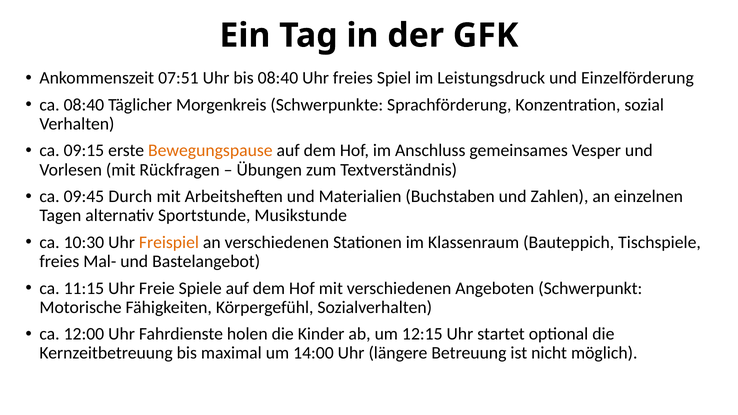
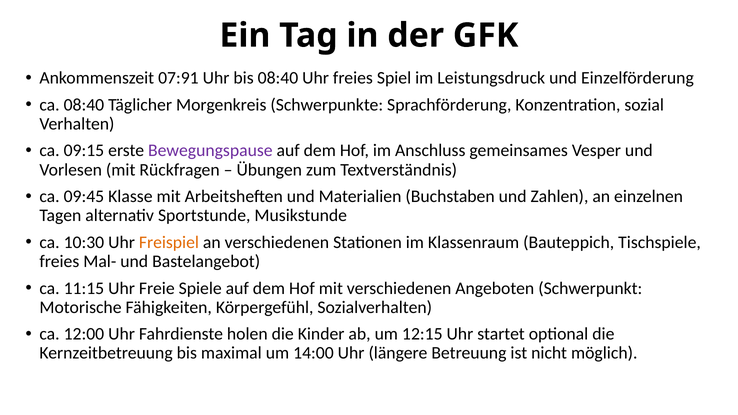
07:51: 07:51 -> 07:91
Bewegungspause colour: orange -> purple
Durch: Durch -> Klasse
